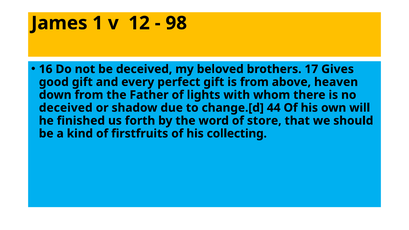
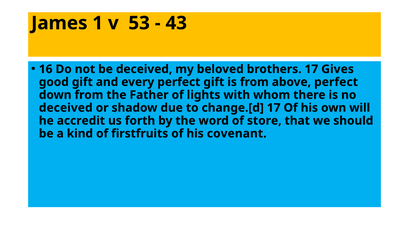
12: 12 -> 53
98: 98 -> 43
above heaven: heaven -> perfect
change.[d 44: 44 -> 17
finished: finished -> accredit
collecting: collecting -> covenant
